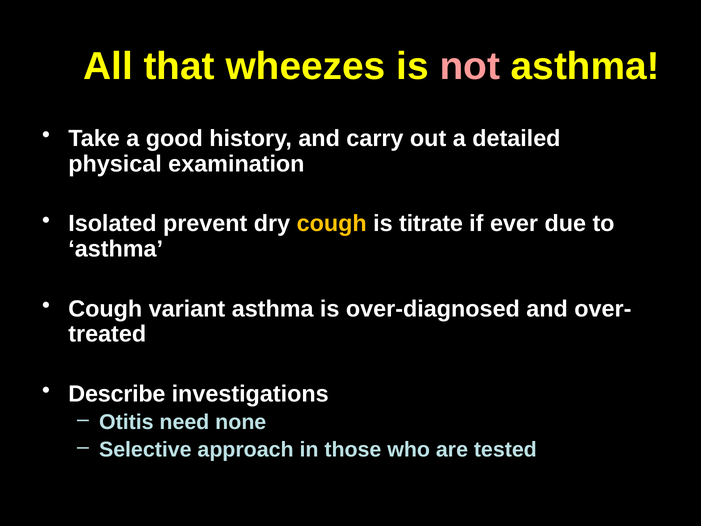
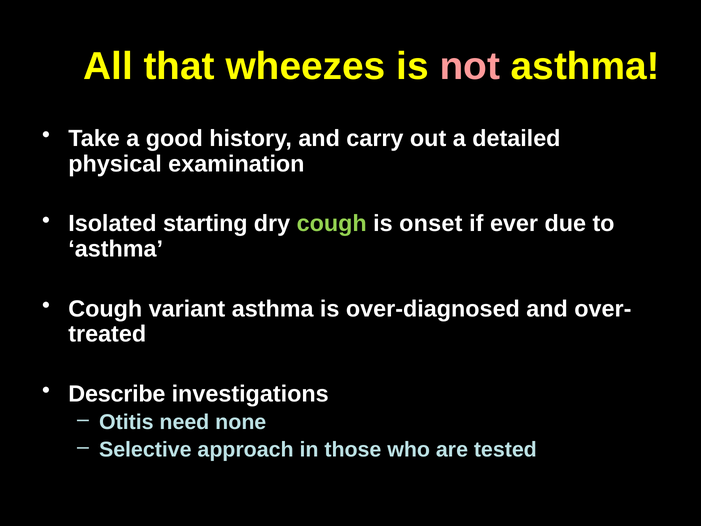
prevent: prevent -> starting
cough at (332, 224) colour: yellow -> light green
titrate: titrate -> onset
